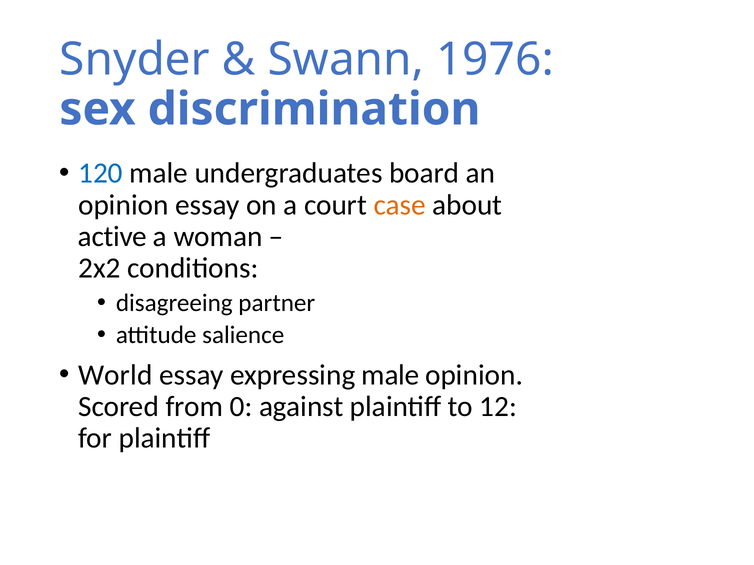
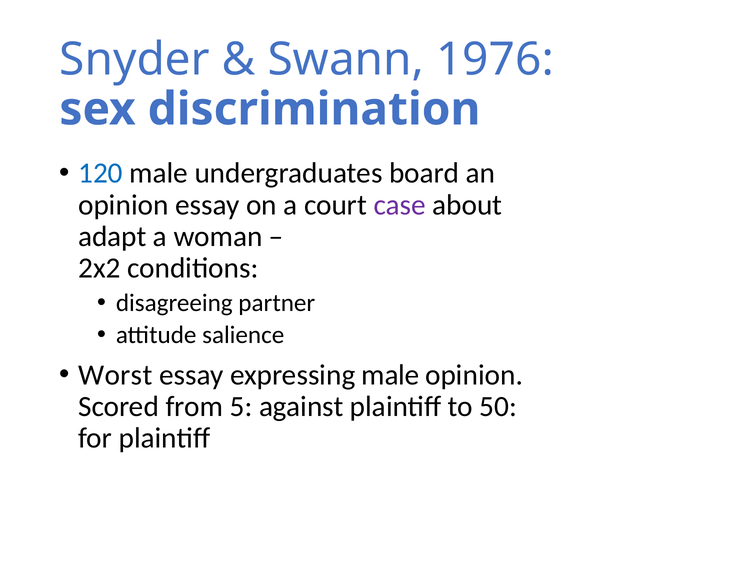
case colour: orange -> purple
active: active -> adapt
World: World -> Worst
0: 0 -> 5
12: 12 -> 50
